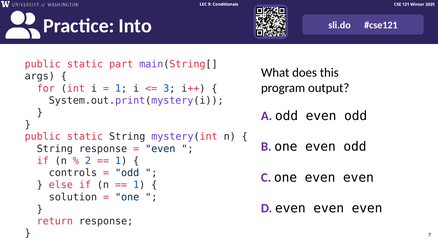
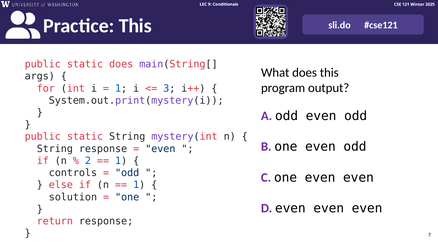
Into at (135, 26): Into -> This
static part: part -> does
